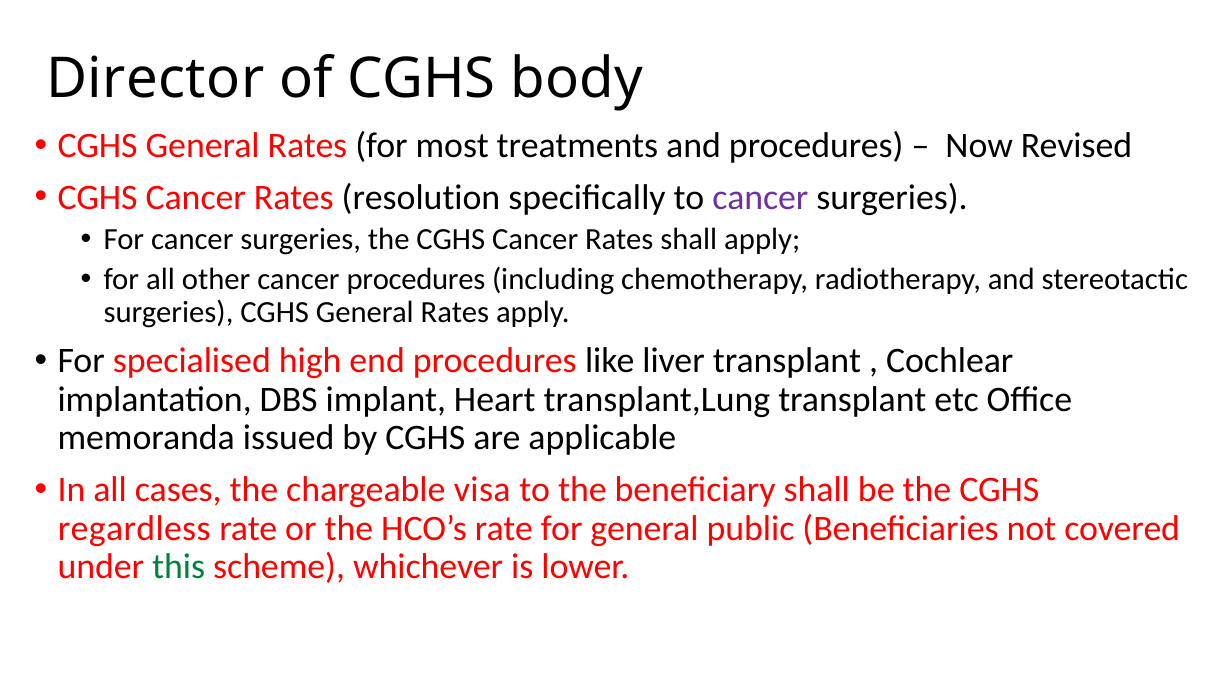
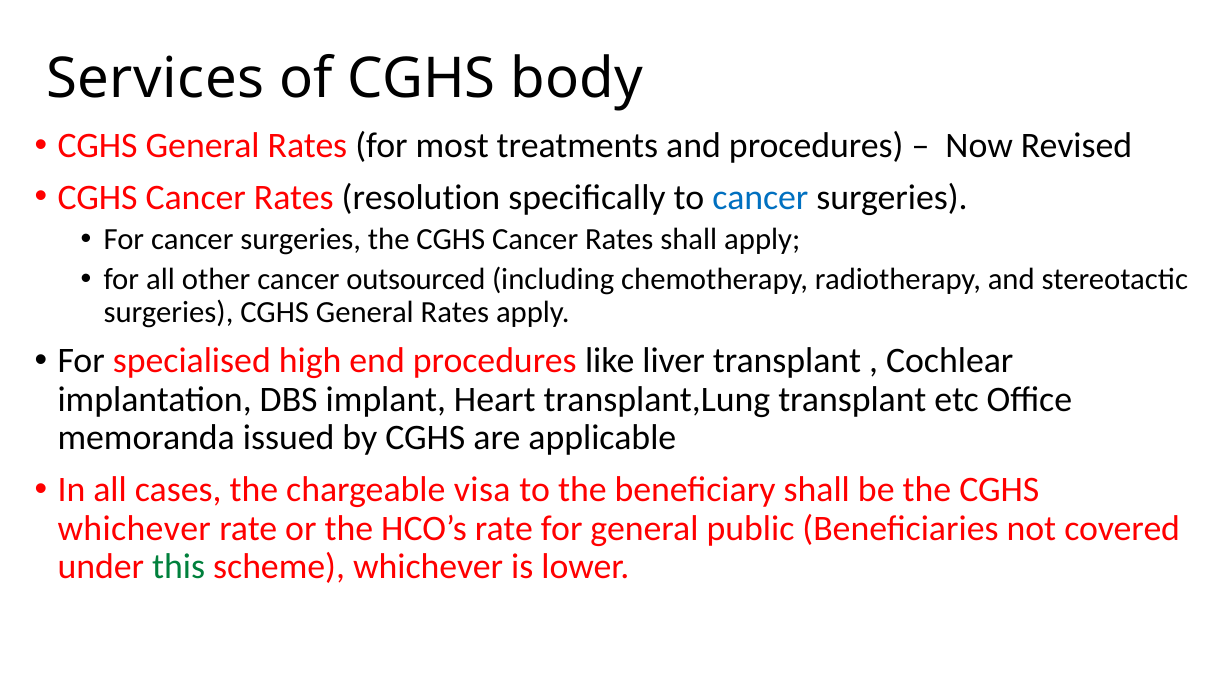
Director: Director -> Services
cancer at (760, 197) colour: purple -> blue
cancer procedures: procedures -> outsourced
regardless at (134, 528): regardless -> whichever
